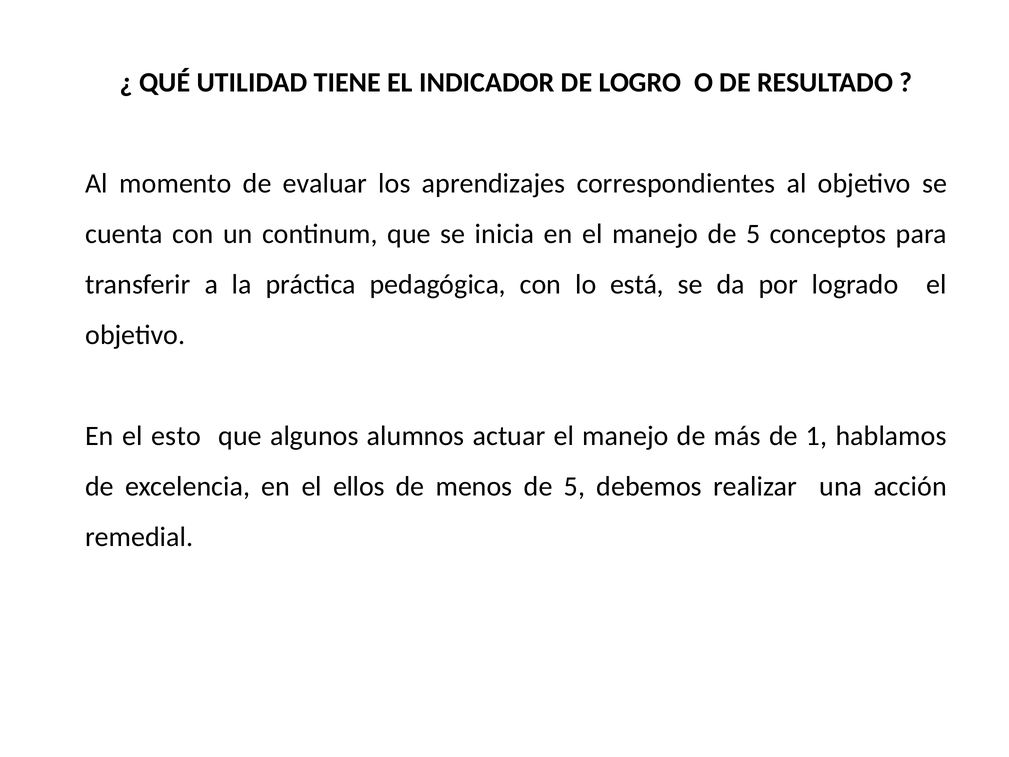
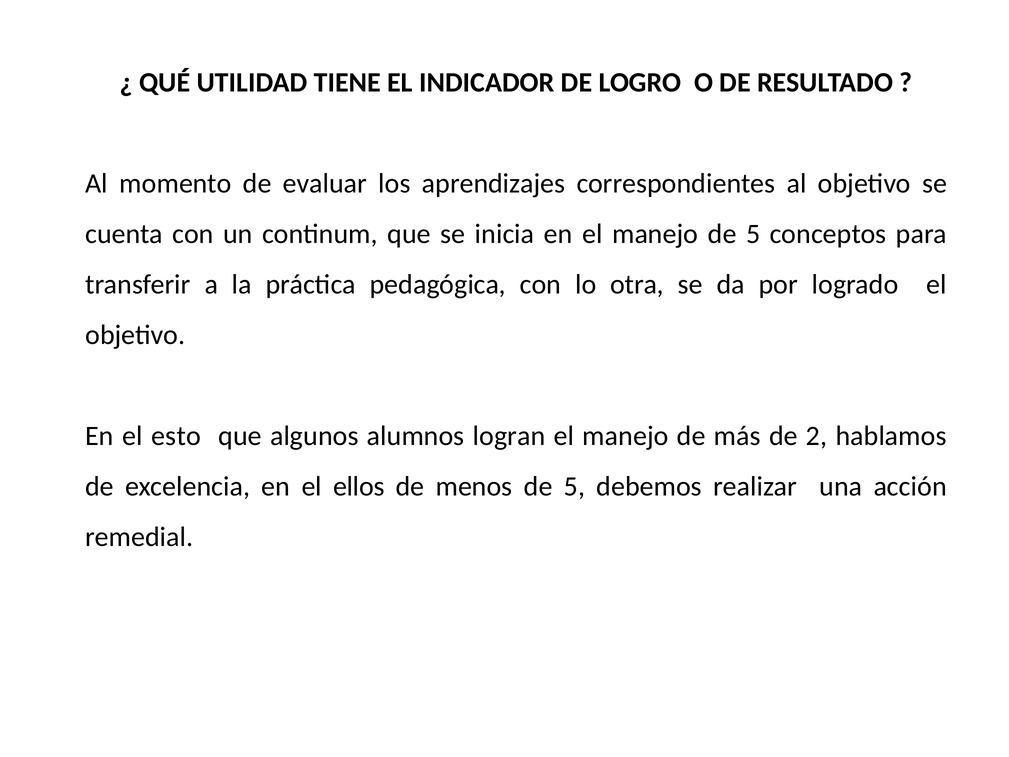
está: está -> otra
actuar: actuar -> logran
1: 1 -> 2
